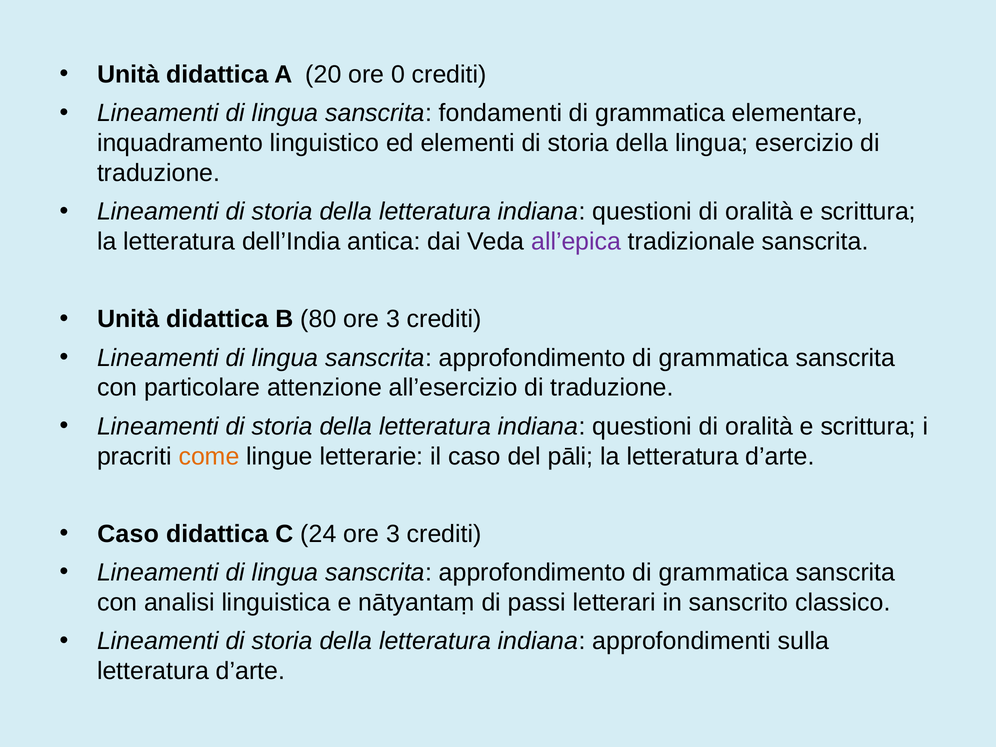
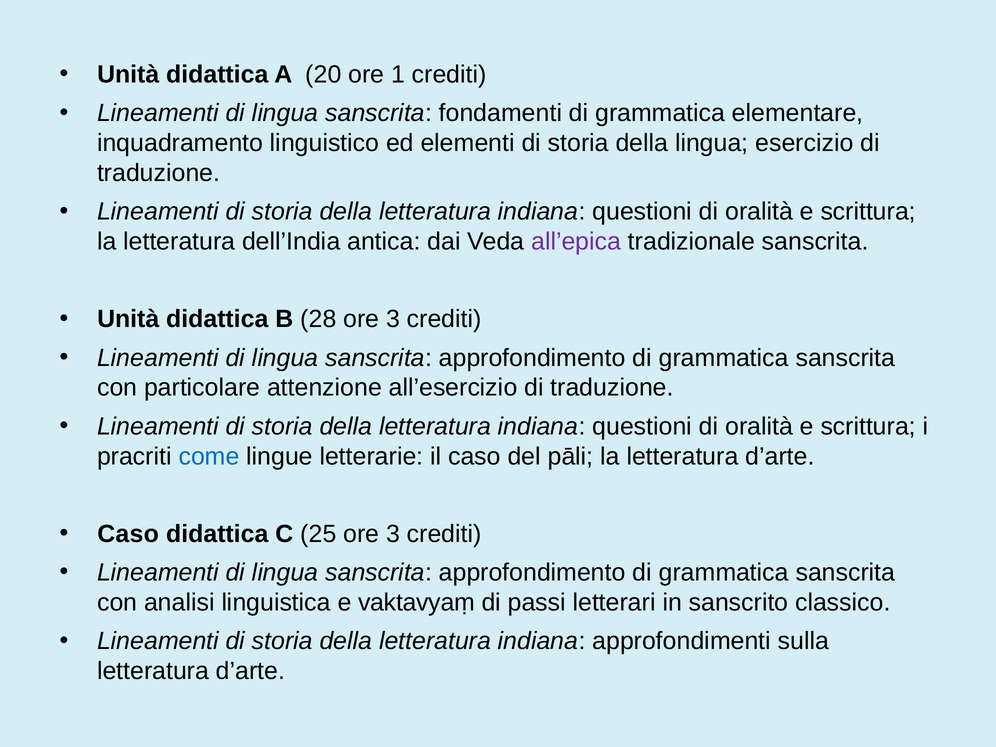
0: 0 -> 1
80: 80 -> 28
come colour: orange -> blue
24: 24 -> 25
nātyantaṃ: nātyantaṃ -> vaktavyaṃ
